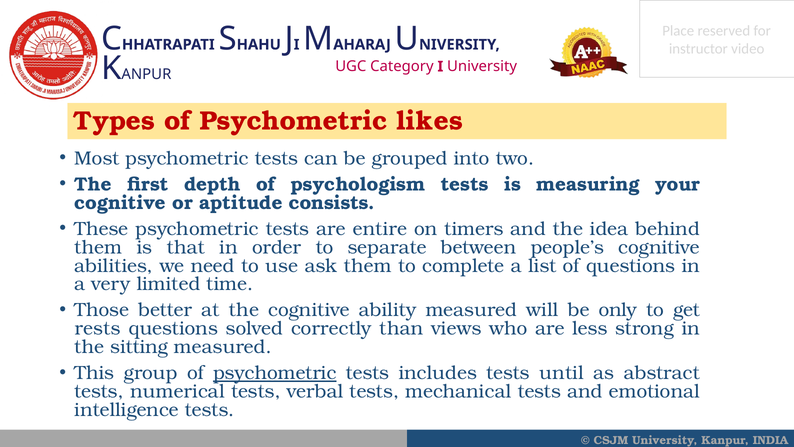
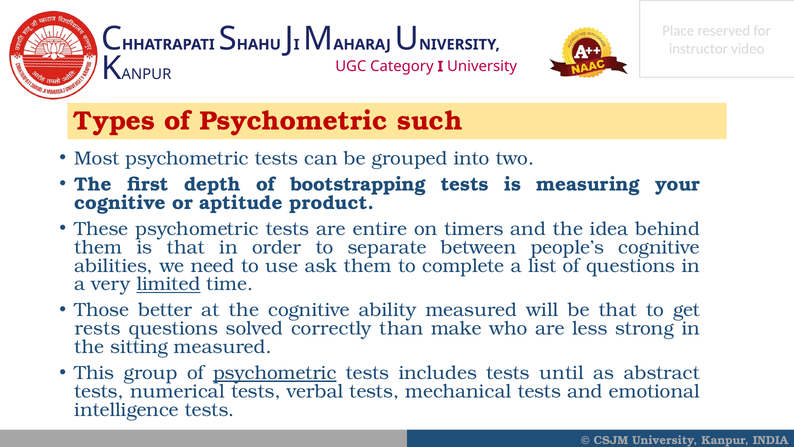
likes: likes -> such
psychologism: psychologism -> bootstrapping
consists: consists -> product
limited underline: none -> present
be only: only -> that
views: views -> make
